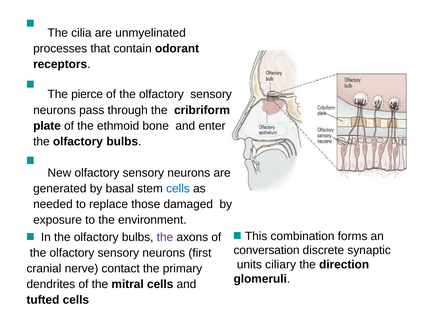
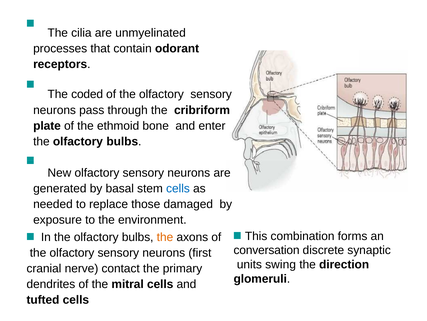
pierce: pierce -> coded
the at (165, 237) colour: purple -> orange
ciliary: ciliary -> swing
